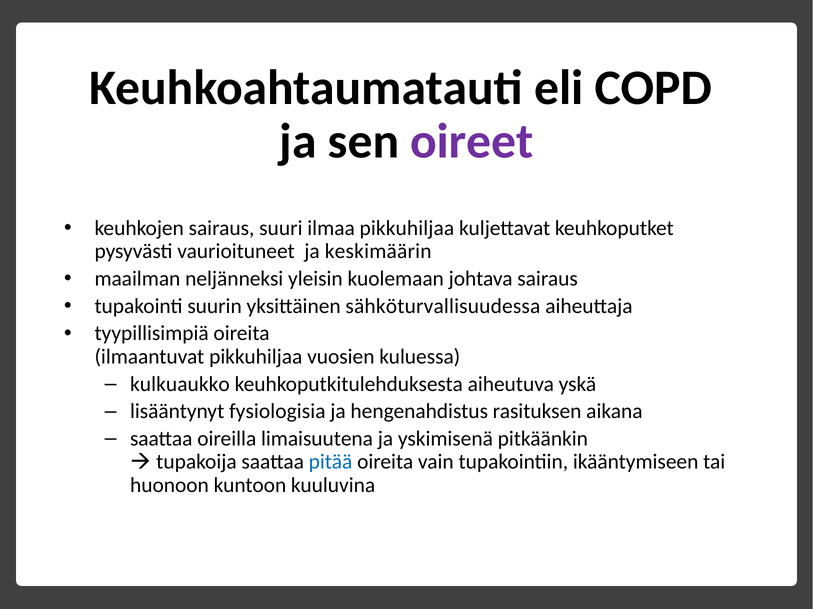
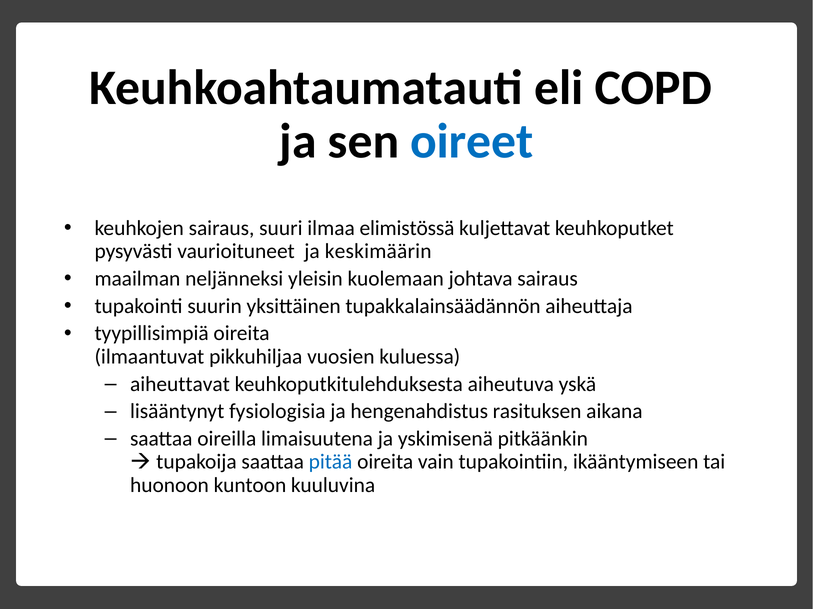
oireet colour: purple -> blue
ilmaa pikkuhiljaa: pikkuhiljaa -> elimistössä
sähköturvallisuudessa: sähköturvallisuudessa -> tupakkalainsäädännön
kulkuaukko: kulkuaukko -> aiheuttavat
